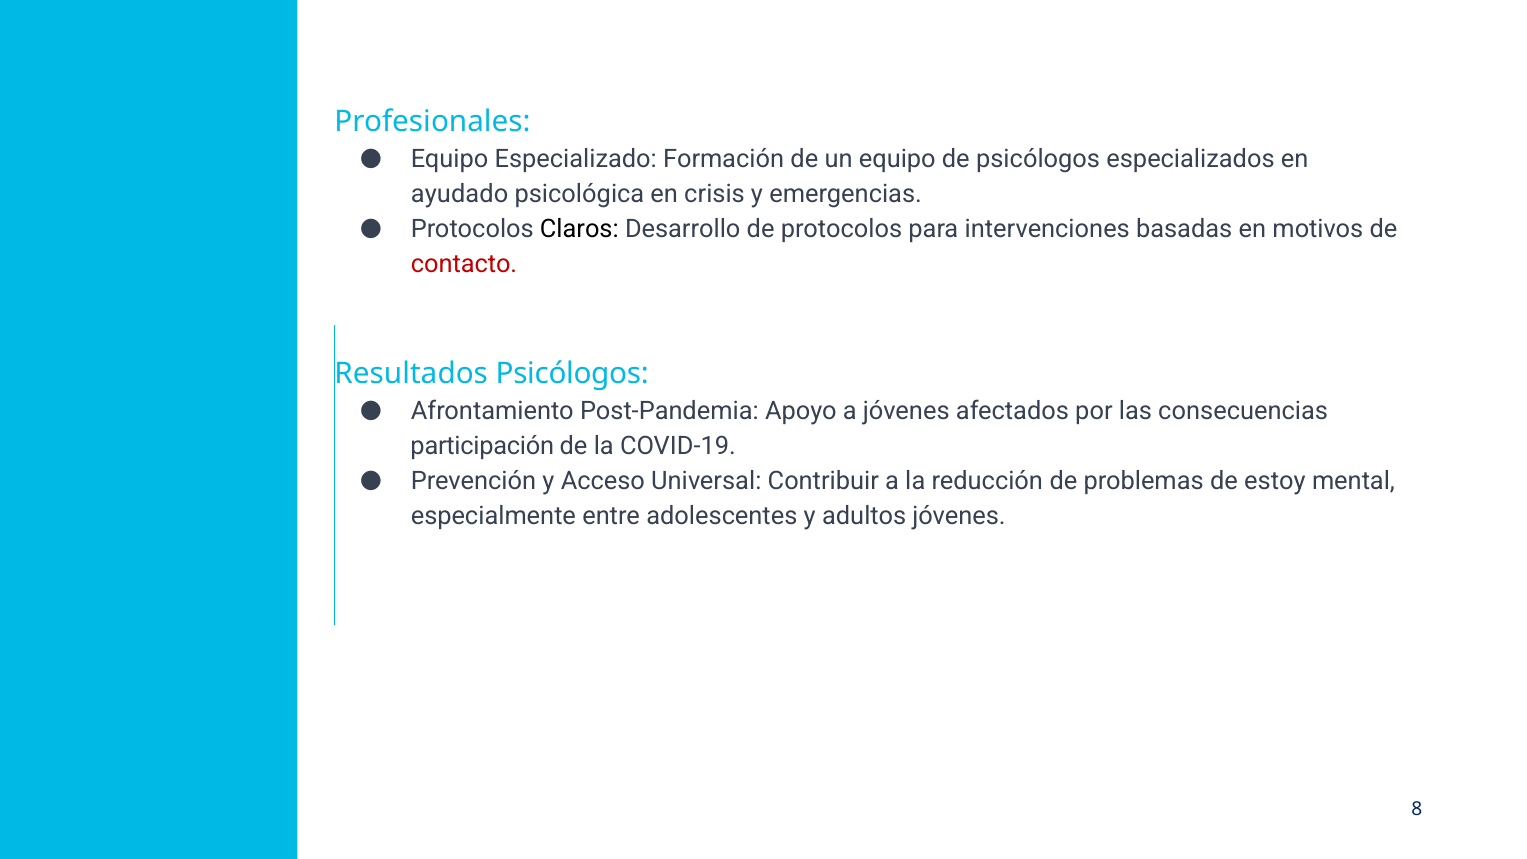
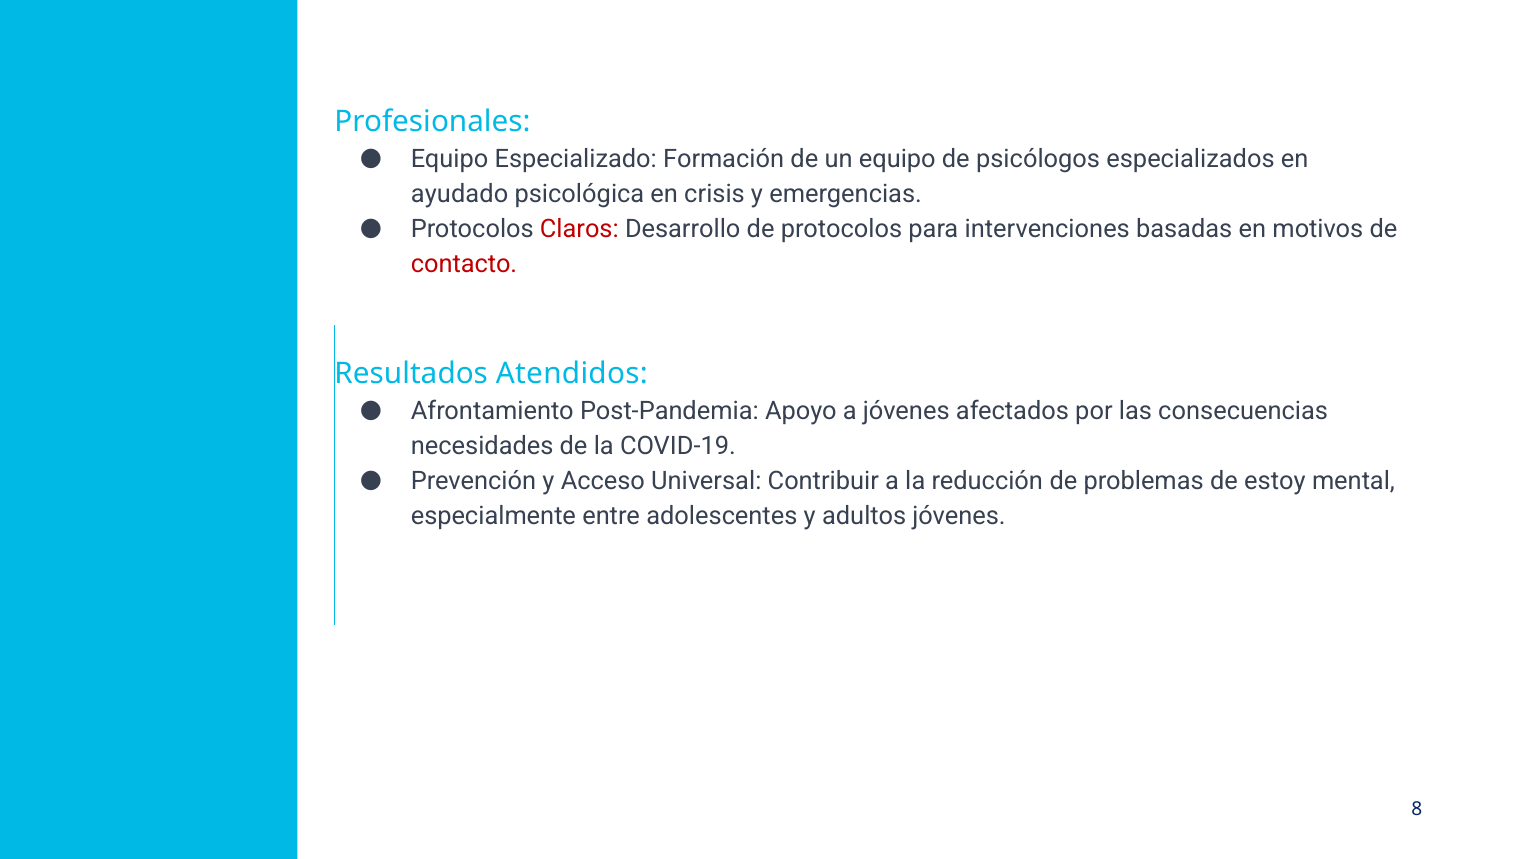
Claros colour: black -> red
Resultados Psicólogos: Psicólogos -> Atendidos
participación: participación -> necesidades
